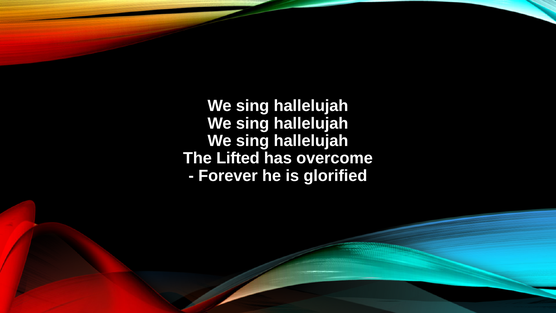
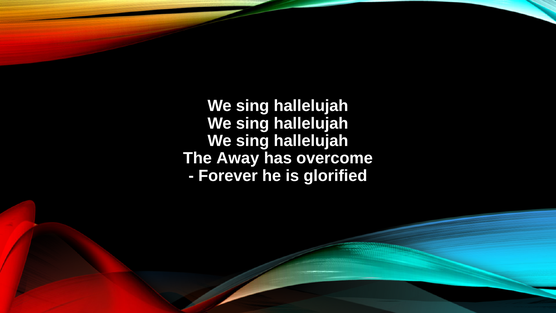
Lifted: Lifted -> Away
